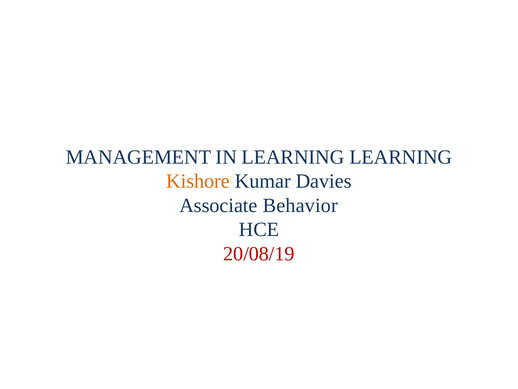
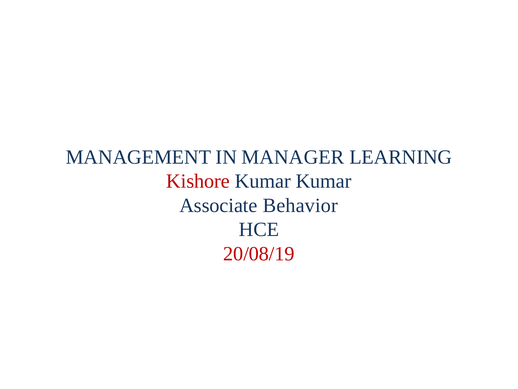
IN LEARNING: LEARNING -> MANAGER
Kishore colour: orange -> red
Kumar Davies: Davies -> Kumar
